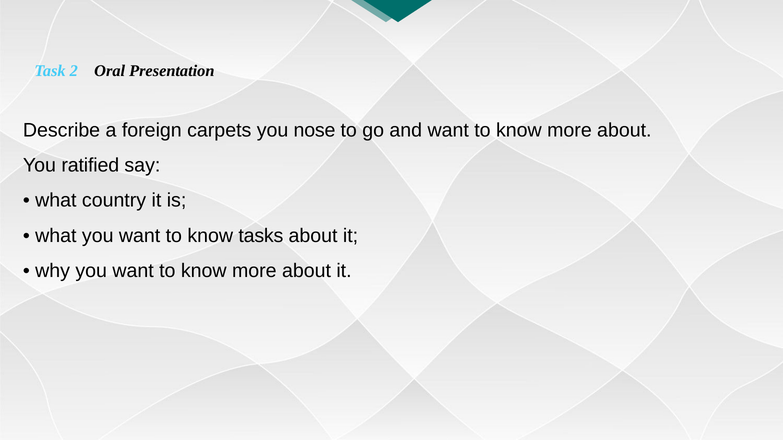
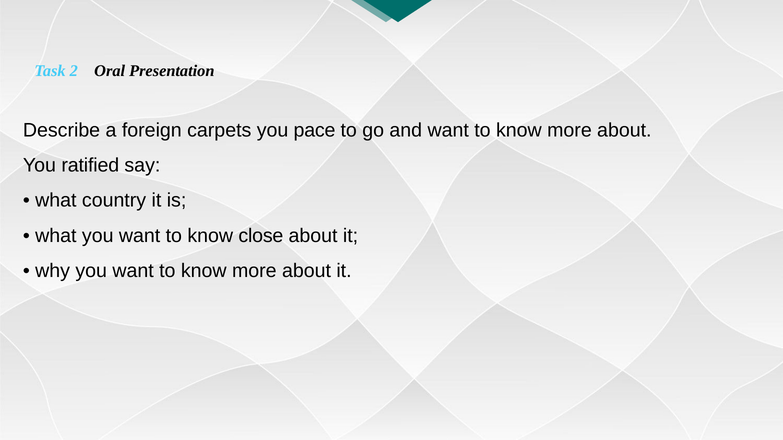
nose: nose -> pace
tasks: tasks -> close
